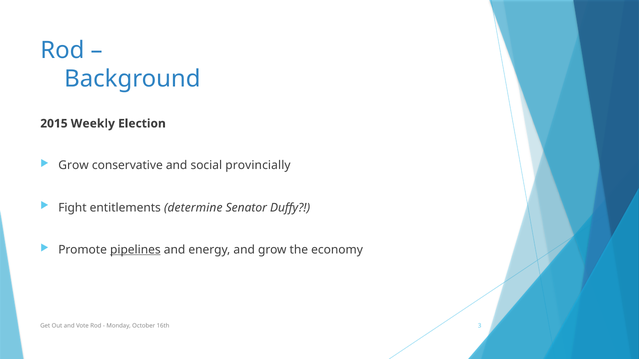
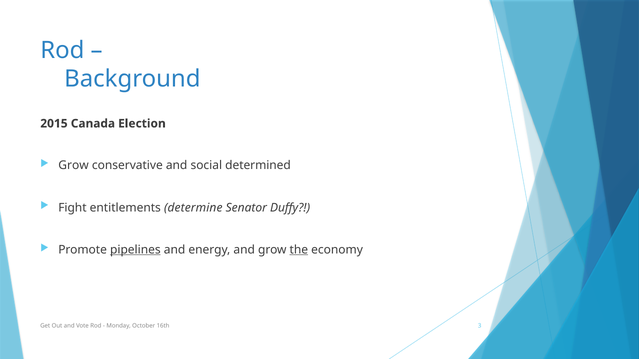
Weekly: Weekly -> Canada
provincially: provincially -> determined
the underline: none -> present
